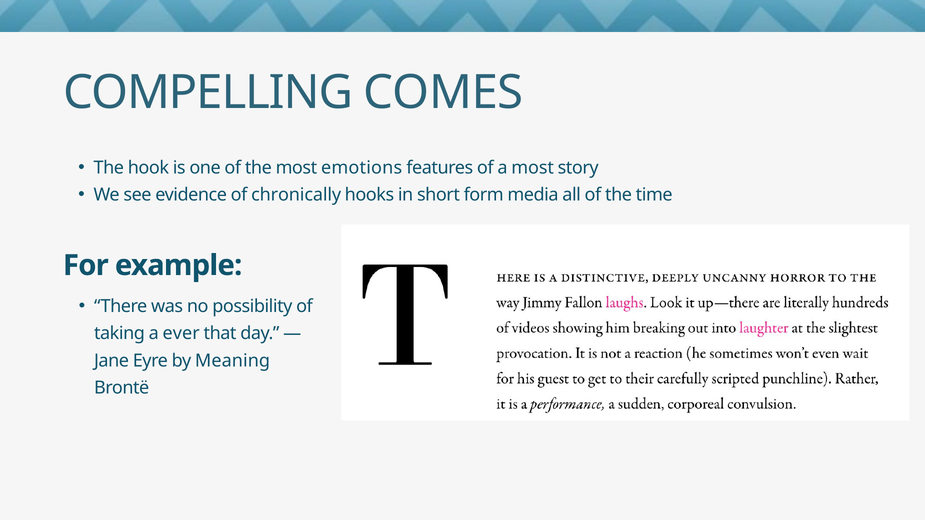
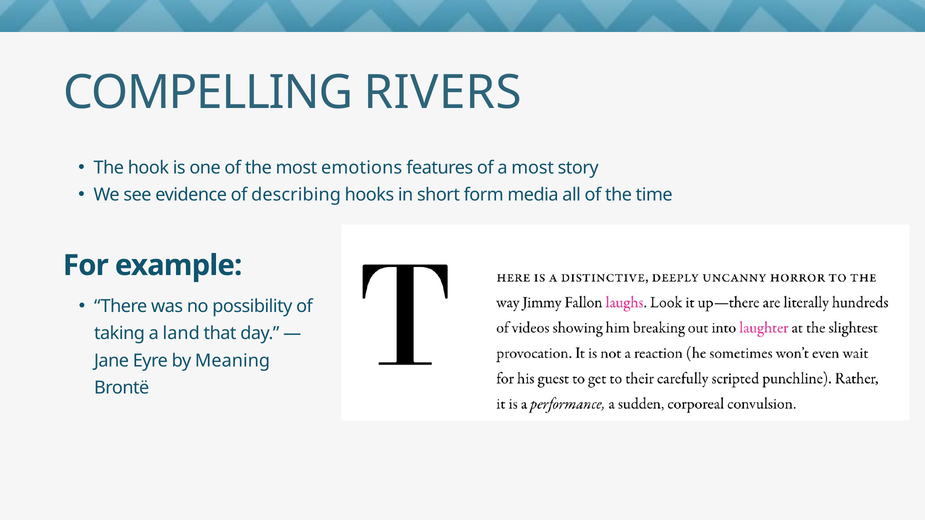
COMES: COMES -> RIVERS
chronically: chronically -> describing
ever: ever -> land
